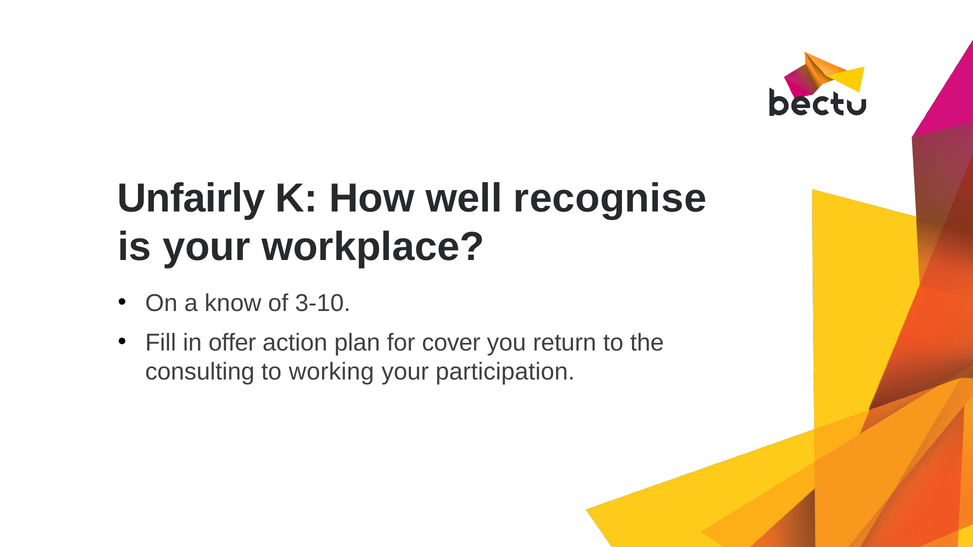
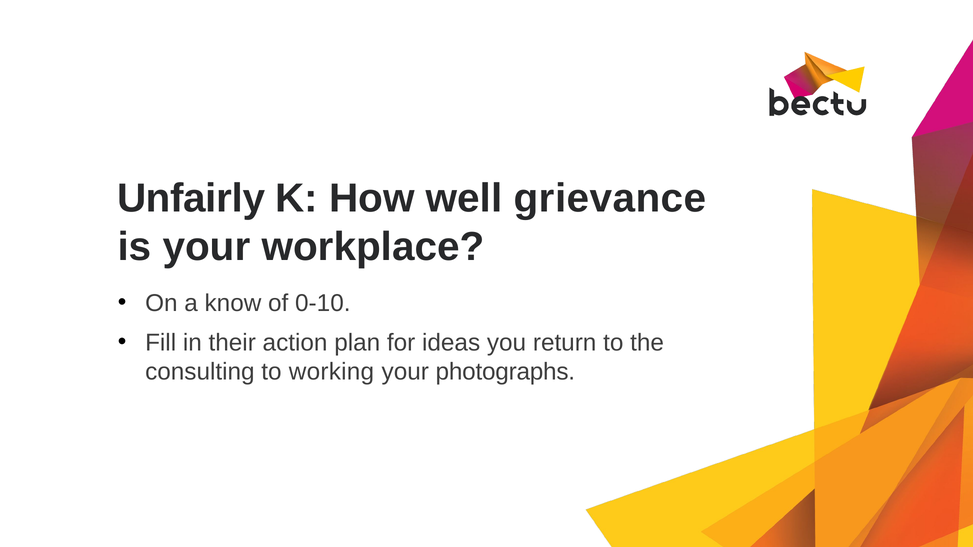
recognise: recognise -> grievance
3-10: 3-10 -> 0-10
offer: offer -> their
cover: cover -> ideas
participation: participation -> photographs
